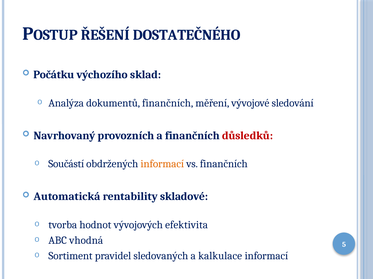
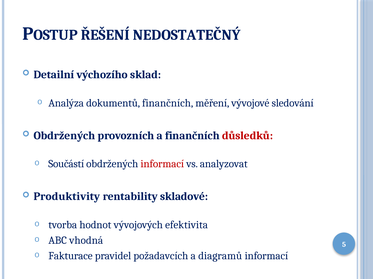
DOSTATEČNÉHO: DOSTATEČNÉHO -> NEDOSTATEČNÝ
Počátku: Počátku -> Detailní
Navrhovaný at (64, 136): Navrhovaný -> Obdržených
informací at (162, 164) colour: orange -> red
vs finančních: finančních -> analyzovat
Automatická: Automatická -> Produktivity
Sortiment: Sortiment -> Fakturace
sledovaných: sledovaných -> požadavcích
kalkulace: kalkulace -> diagramů
